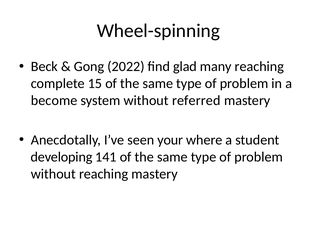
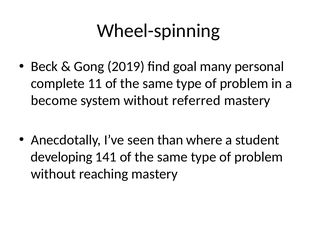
2022: 2022 -> 2019
glad: glad -> goal
many reaching: reaching -> personal
15: 15 -> 11
your: your -> than
